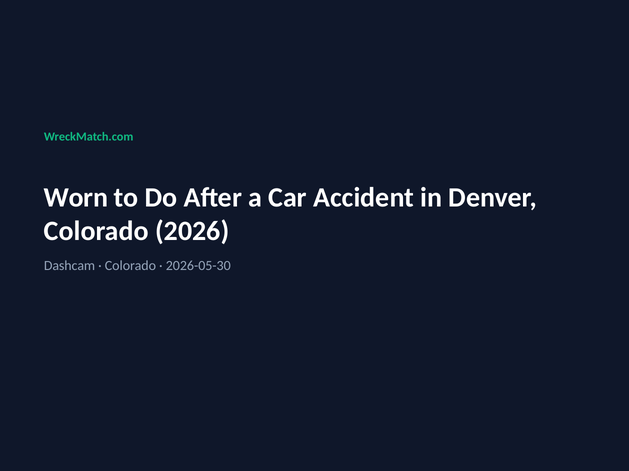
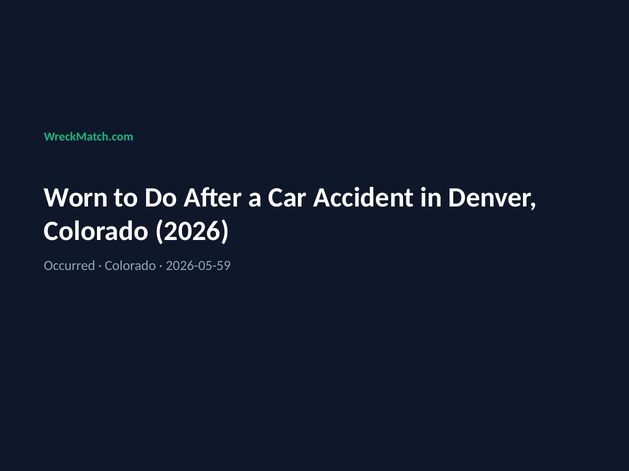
Dashcam: Dashcam -> Occurred
2026-05-30: 2026-05-30 -> 2026-05-59
